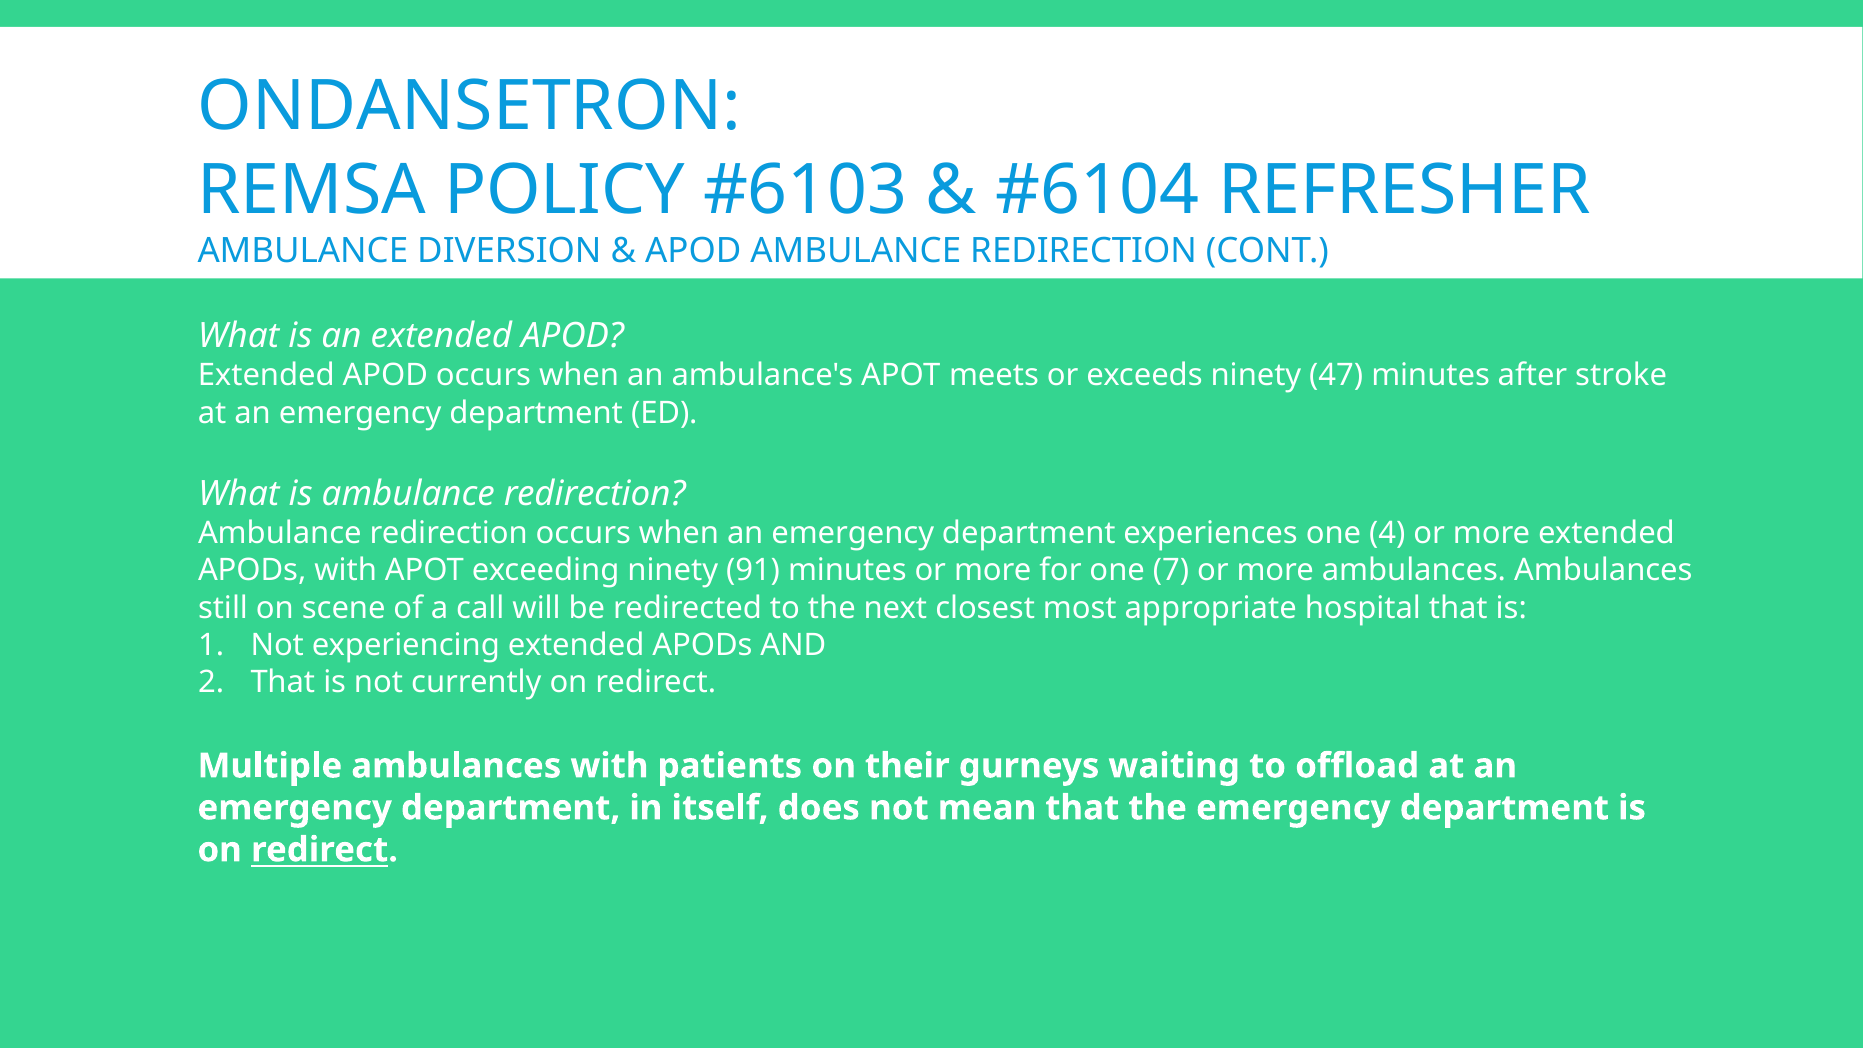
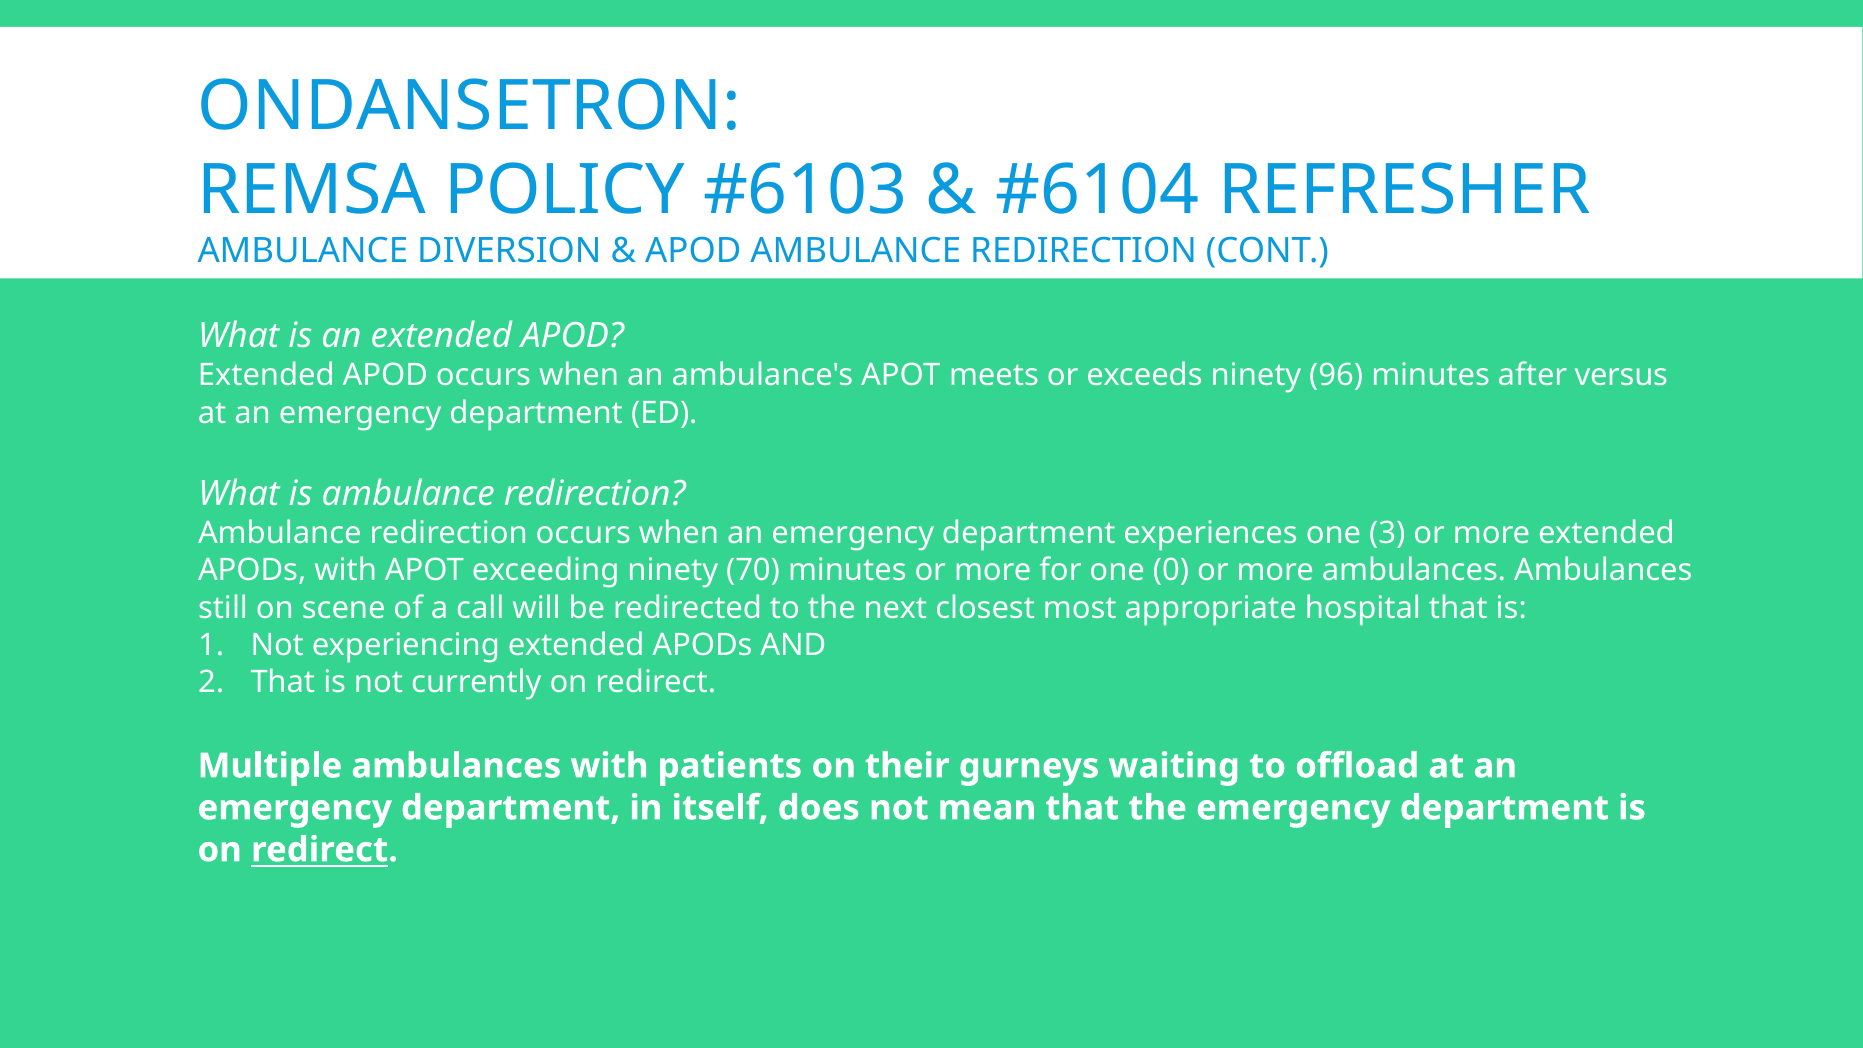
47: 47 -> 96
stroke: stroke -> versus
4: 4 -> 3
91: 91 -> 70
7: 7 -> 0
